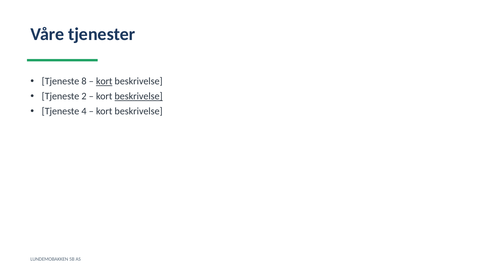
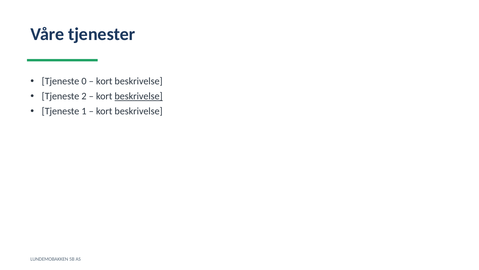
8: 8 -> 0
kort at (104, 81) underline: present -> none
4: 4 -> 1
